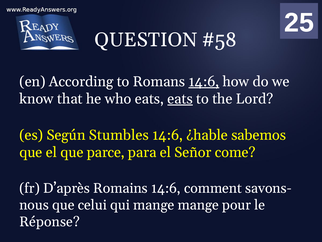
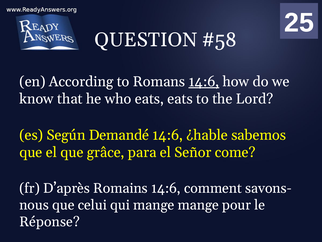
eats at (180, 99) underline: present -> none
Stumbles: Stumbles -> Demandé
parce: parce -> grâce
